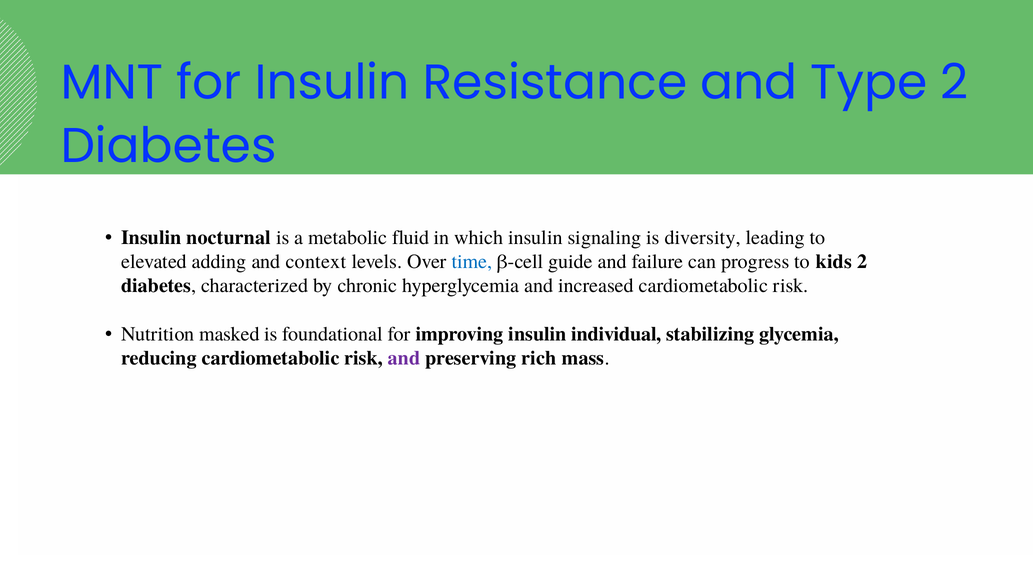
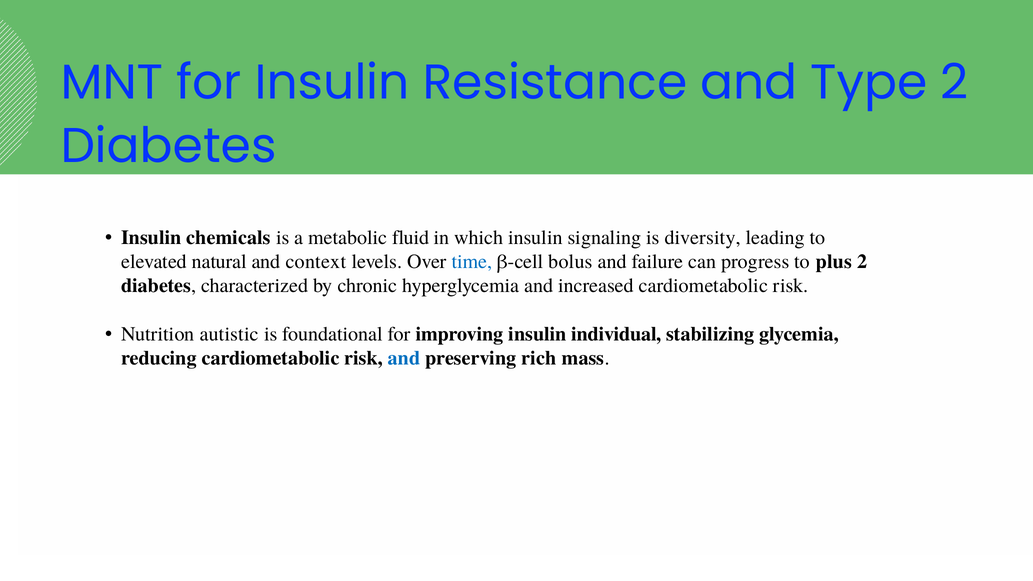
nocturnal: nocturnal -> chemicals
adding: adding -> natural
guide: guide -> bolus
kids: kids -> plus
masked: masked -> autistic
and at (404, 358) colour: purple -> blue
